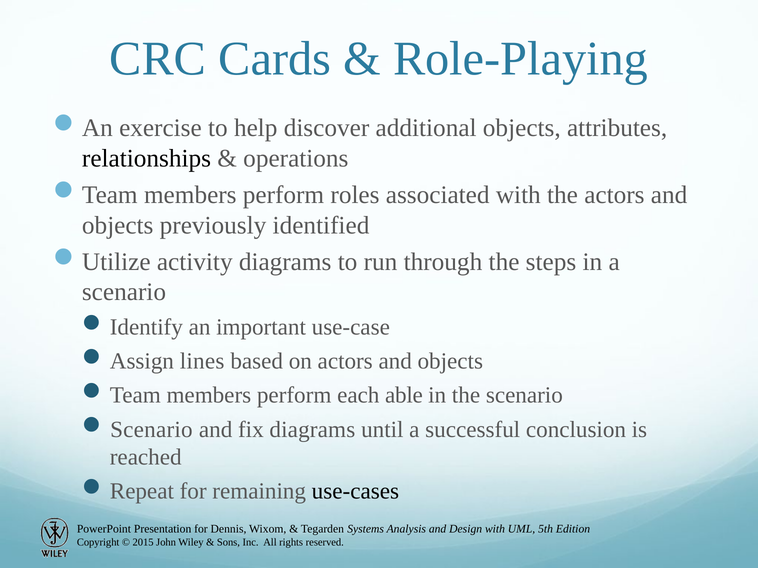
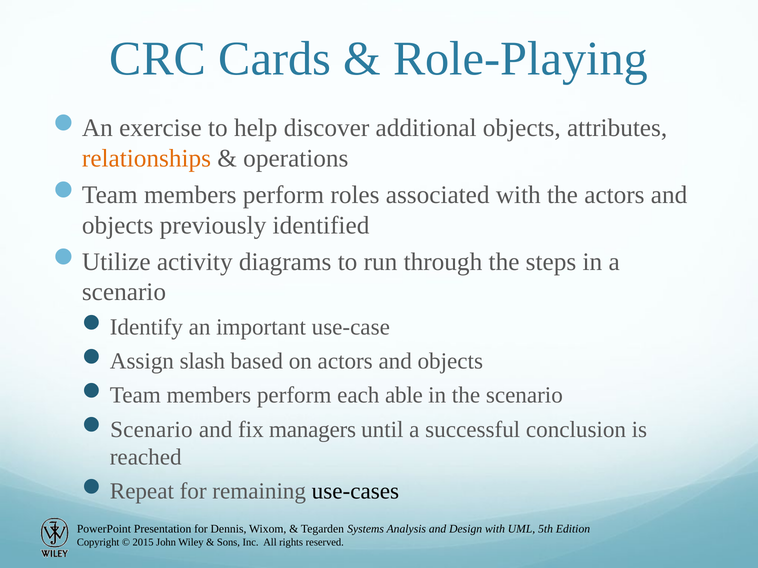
relationships colour: black -> orange
lines: lines -> slash
fix diagrams: diagrams -> managers
